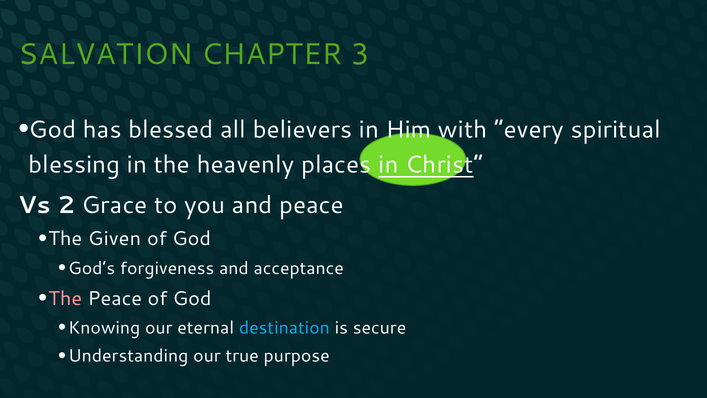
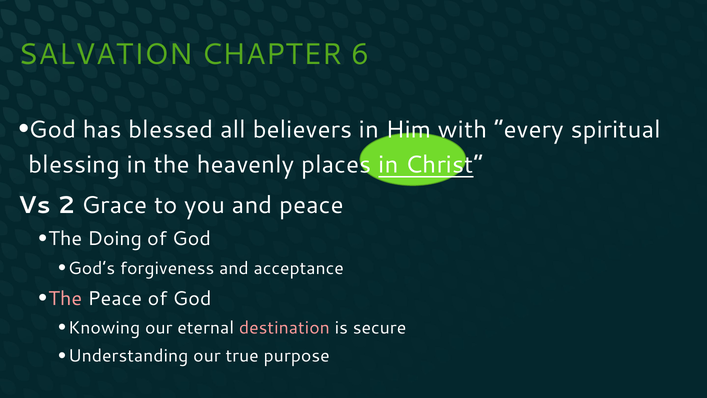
3: 3 -> 6
Given: Given -> Doing
destination colour: light blue -> pink
